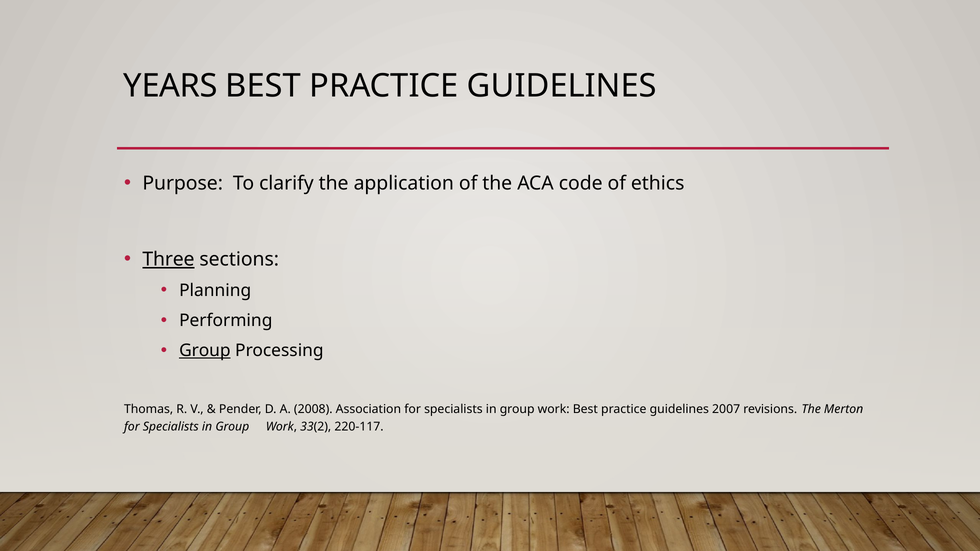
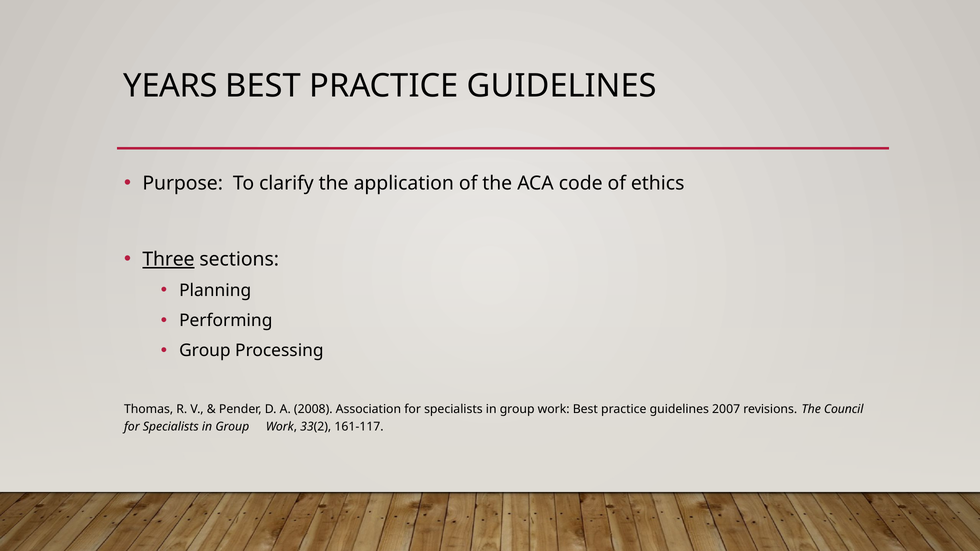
Group at (205, 351) underline: present -> none
Merton: Merton -> Council
220-117: 220-117 -> 161-117
